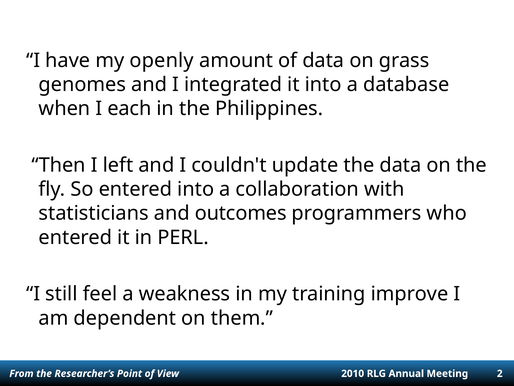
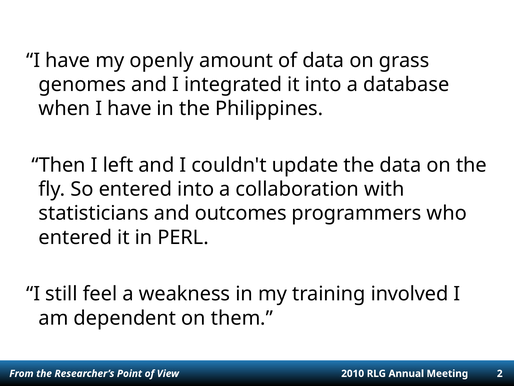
when I each: each -> have
improve: improve -> involved
